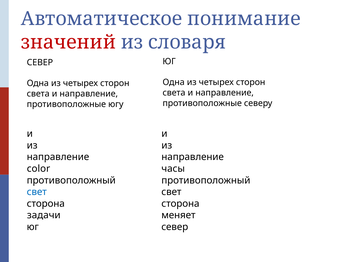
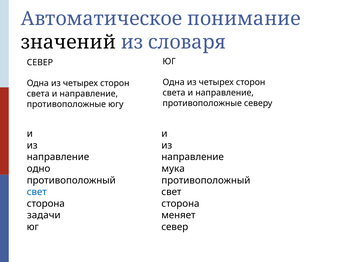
значений colour: red -> black
color: color -> одно
часы: часы -> мука
